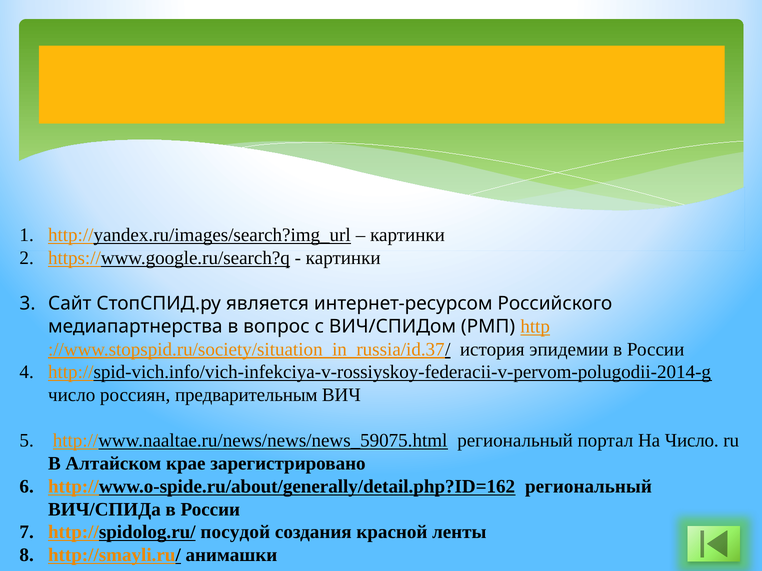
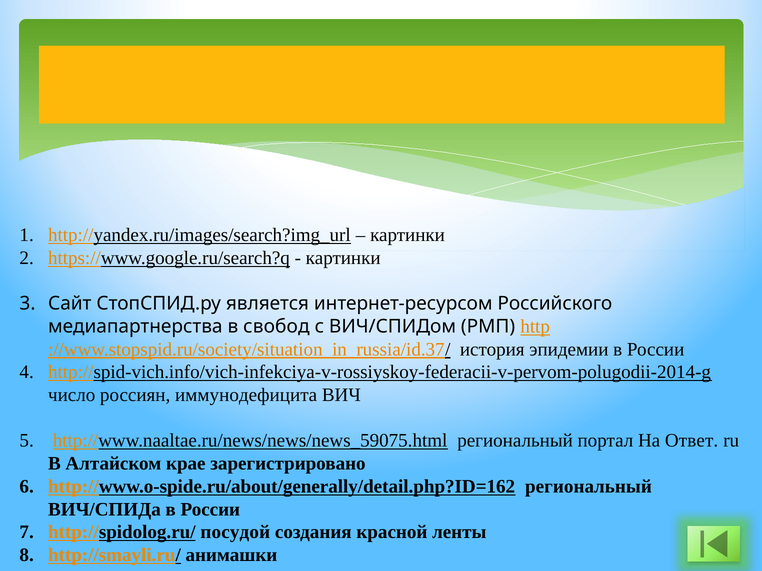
вопрос: вопрос -> свобод
предварительным: предварительным -> иммунодефицита
На Число: Число -> Ответ
